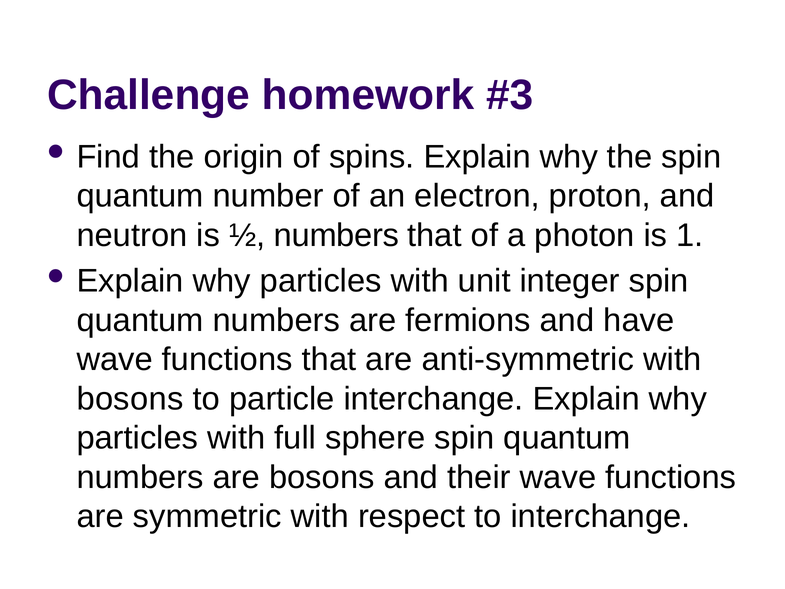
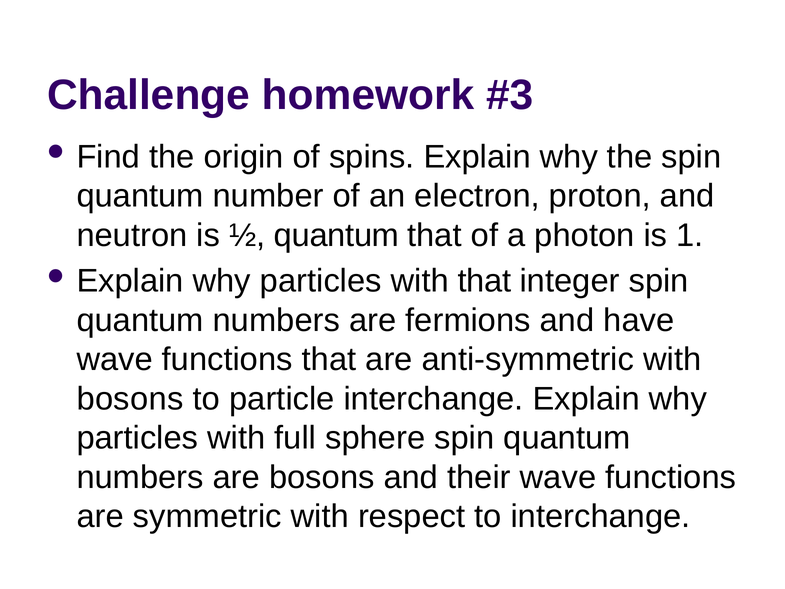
½ numbers: numbers -> quantum
with unit: unit -> that
